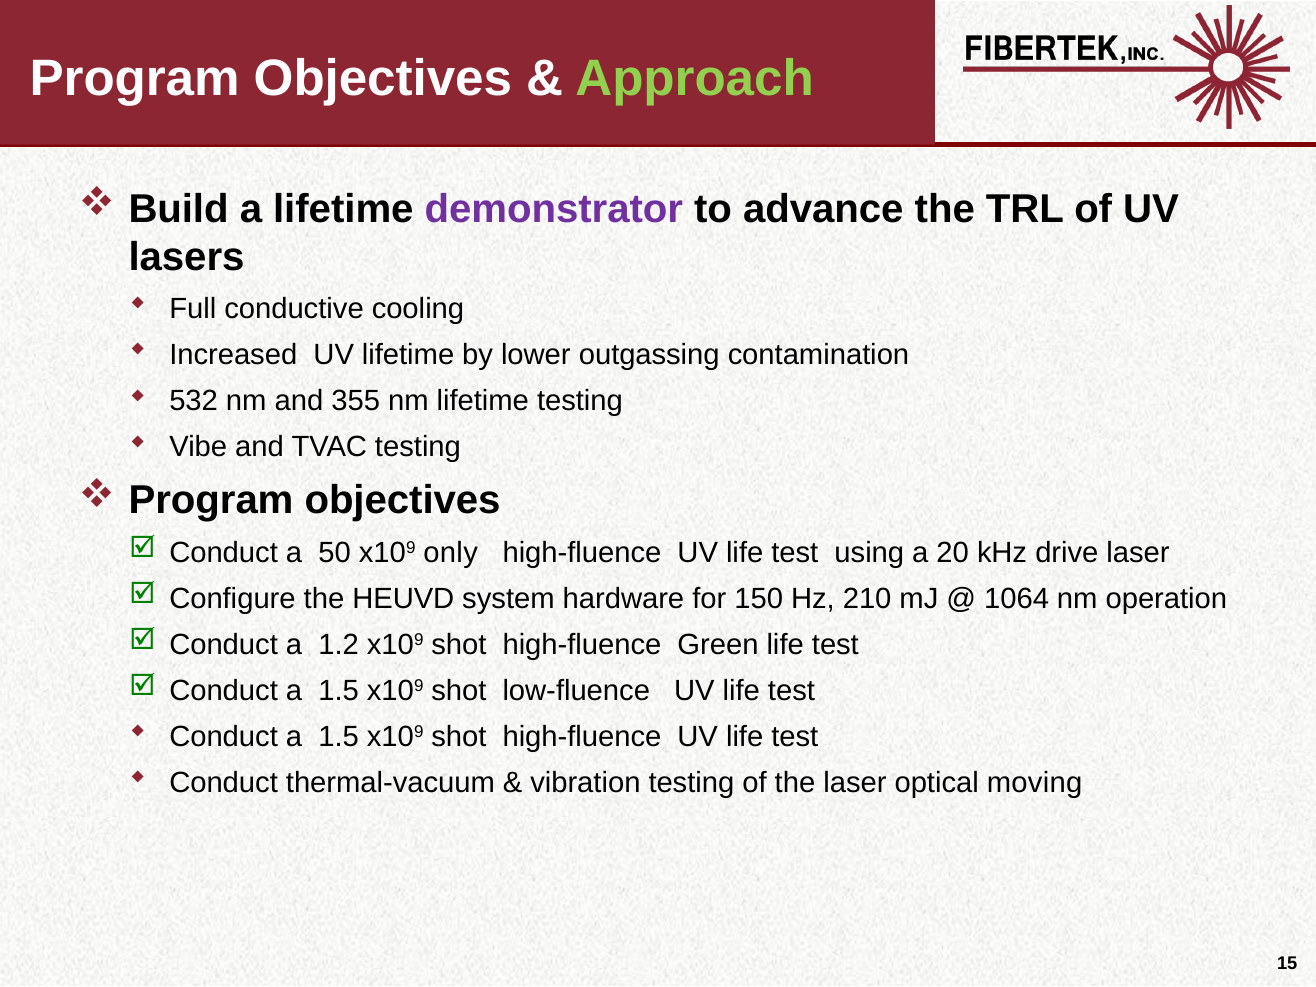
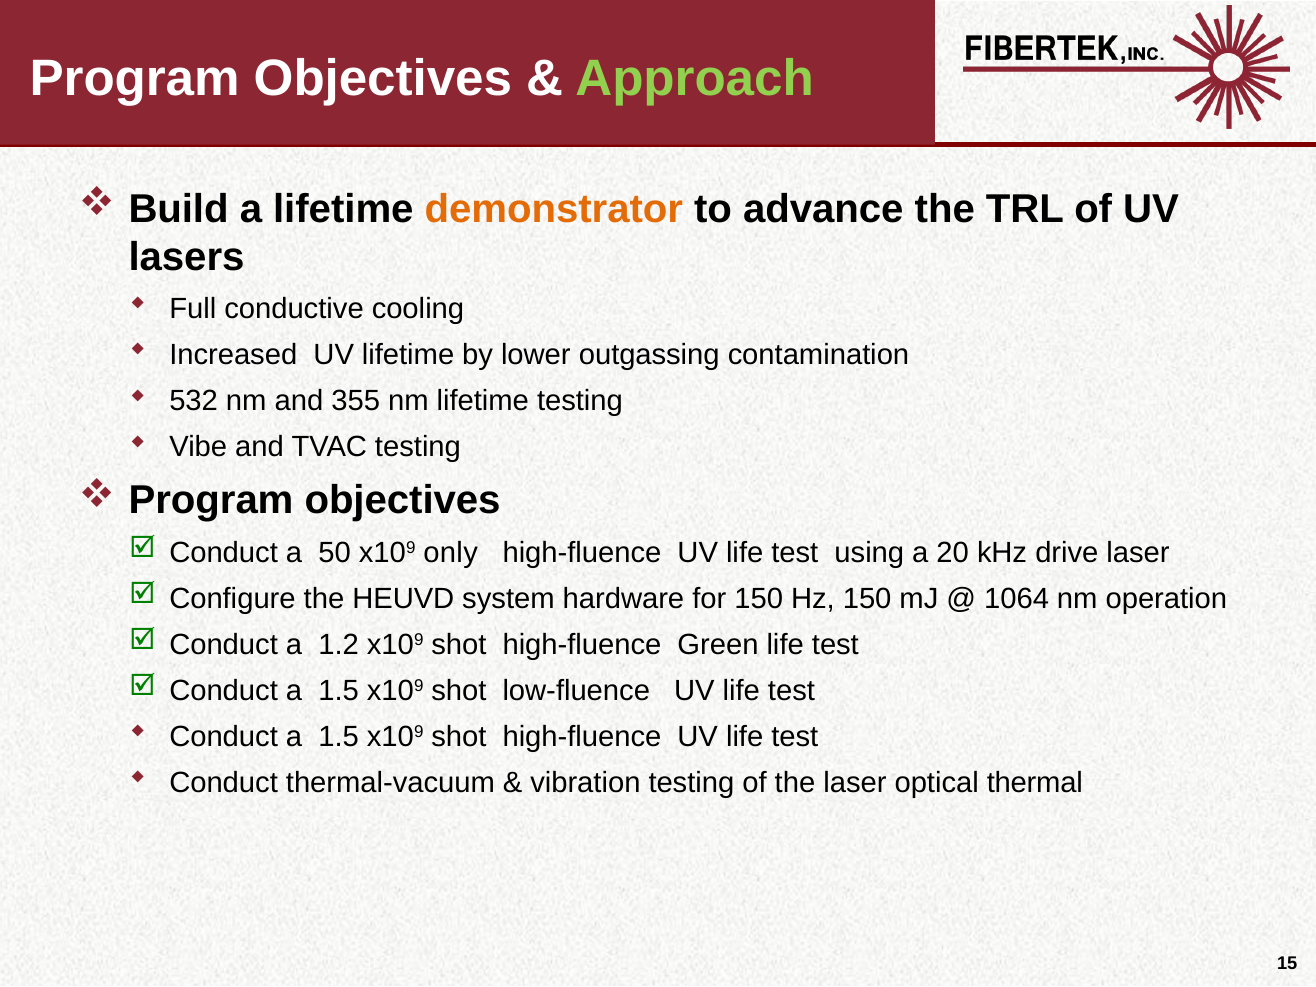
demonstrator colour: purple -> orange
Hz 210: 210 -> 150
moving: moving -> thermal
